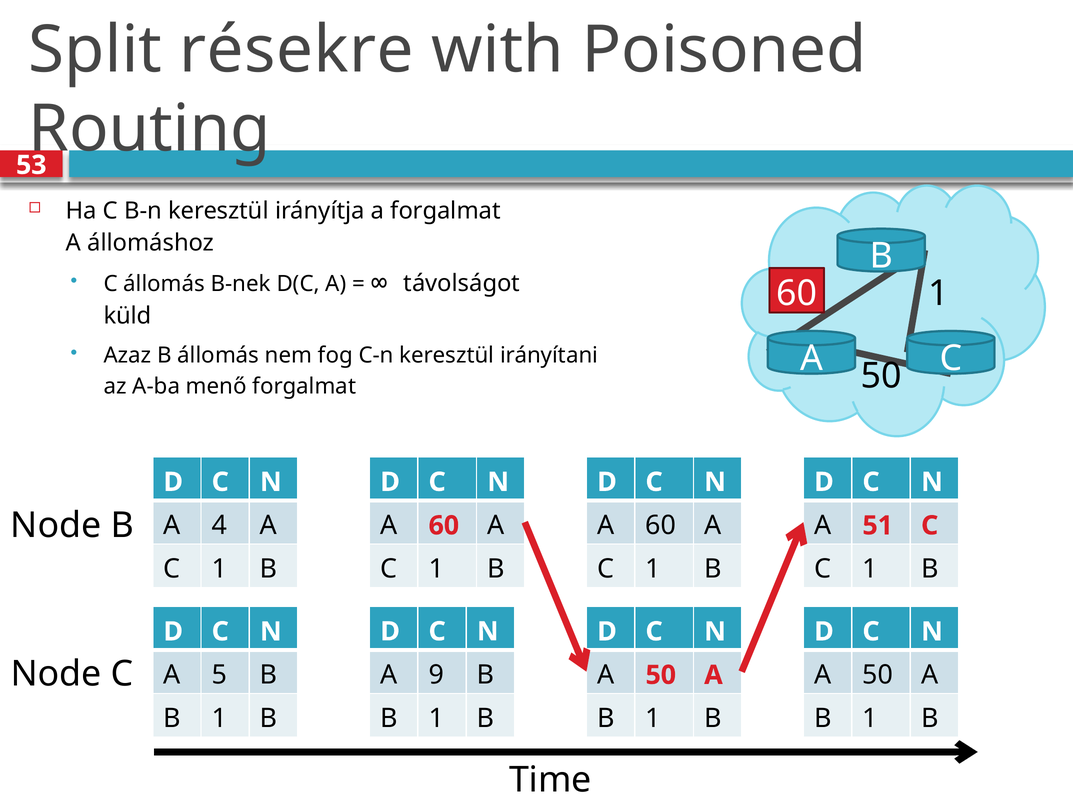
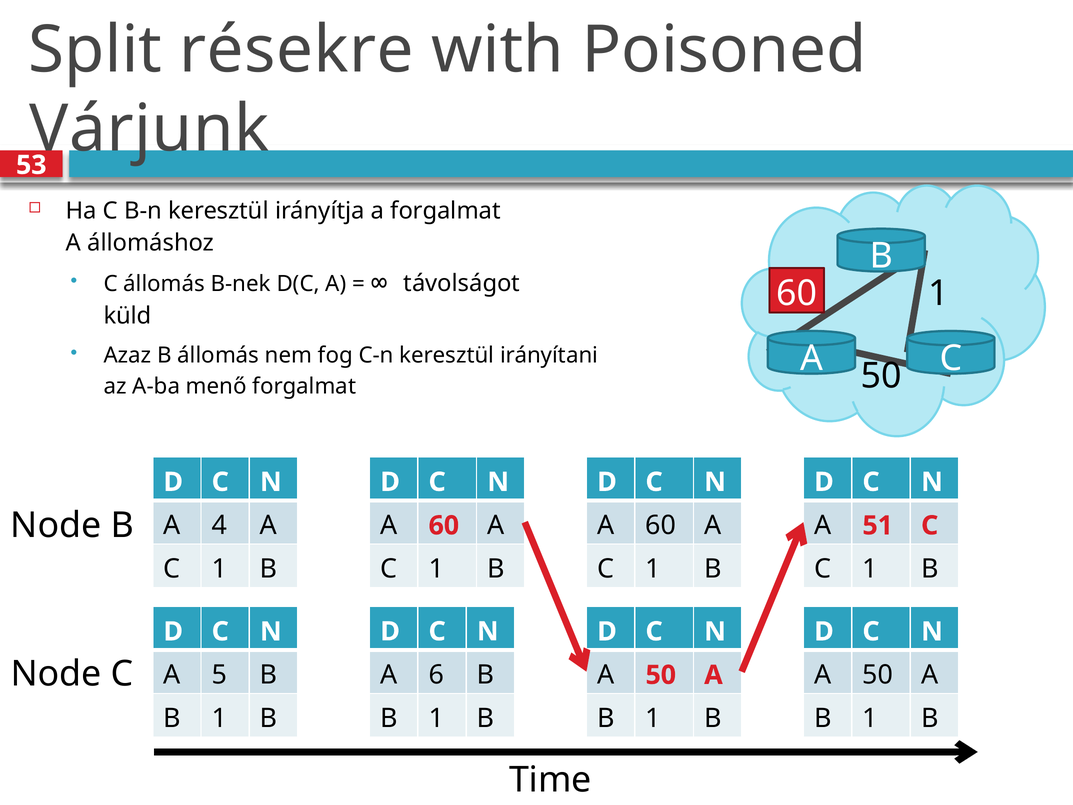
Routing: Routing -> Várjunk
9: 9 -> 6
